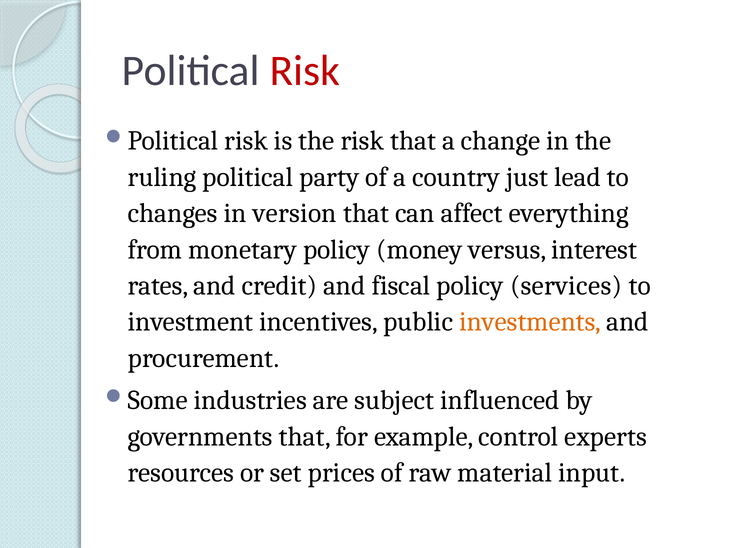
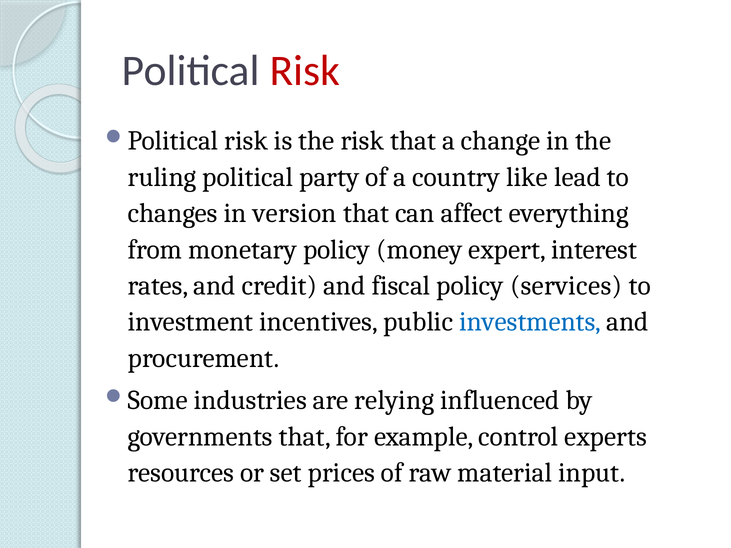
just: just -> like
versus: versus -> expert
investments colour: orange -> blue
subject: subject -> relying
